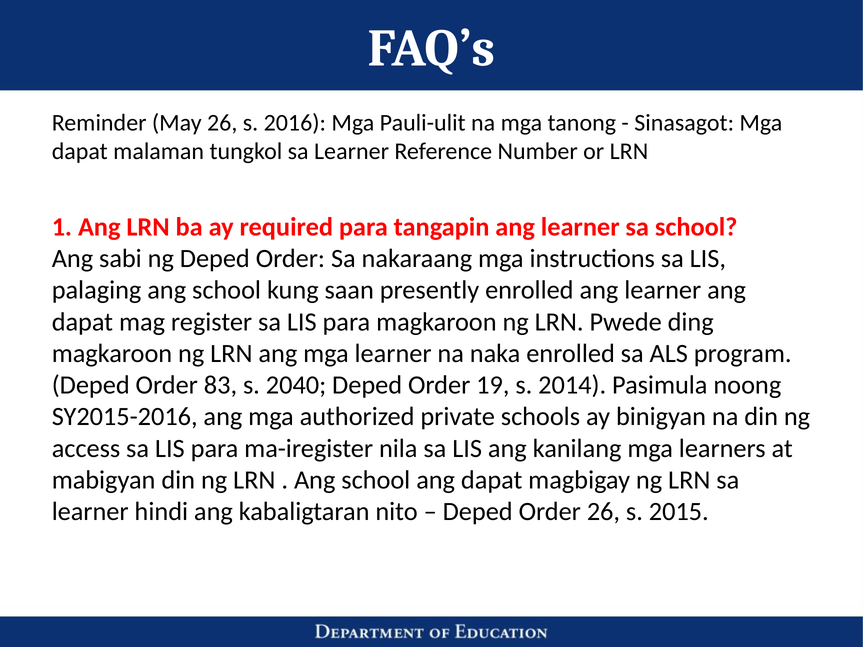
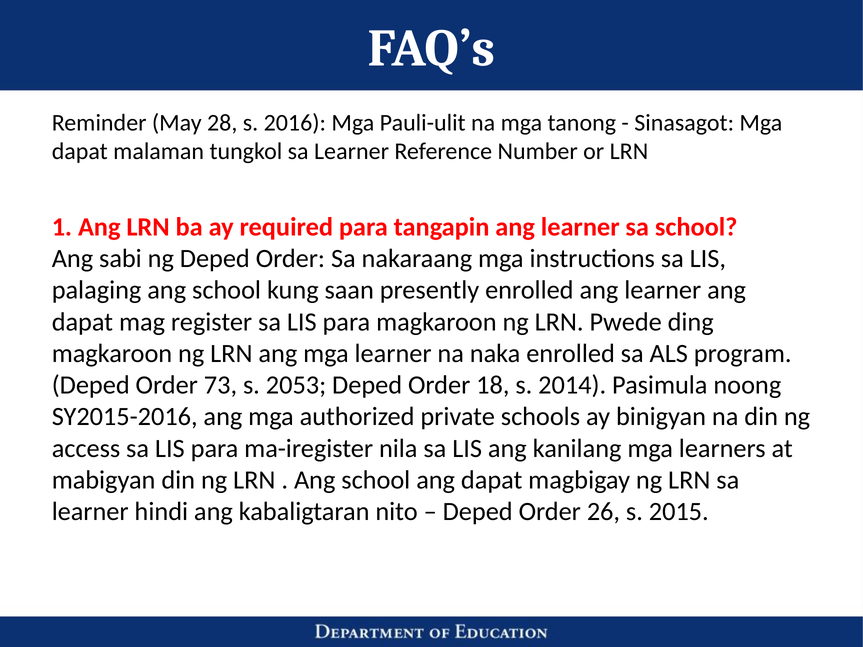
May 26: 26 -> 28
83: 83 -> 73
2040: 2040 -> 2053
19: 19 -> 18
